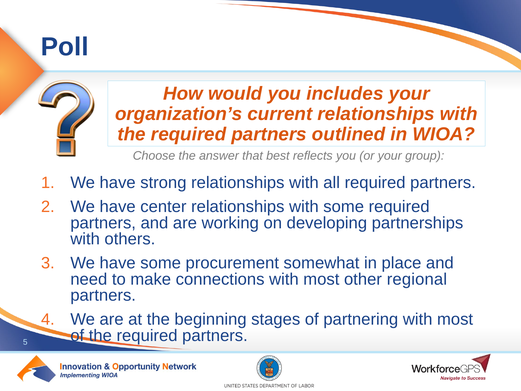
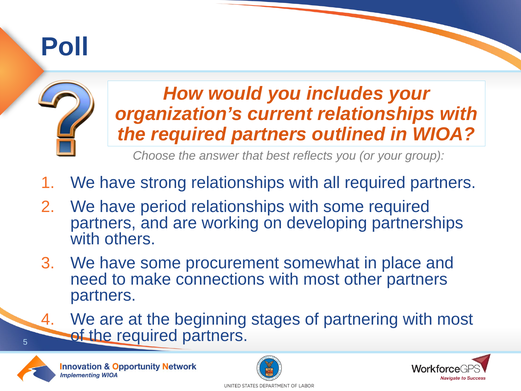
center: center -> period
other regional: regional -> partners
